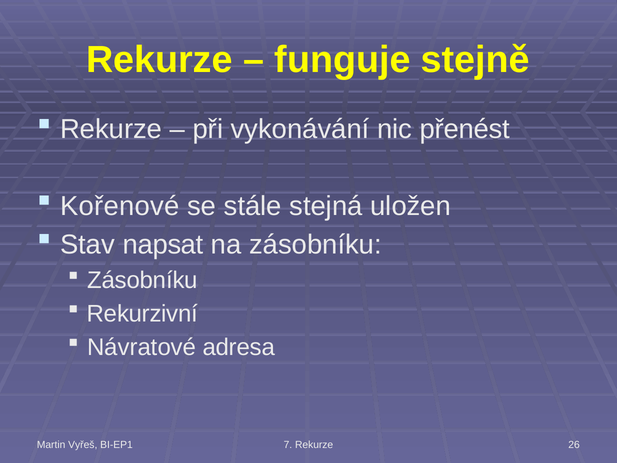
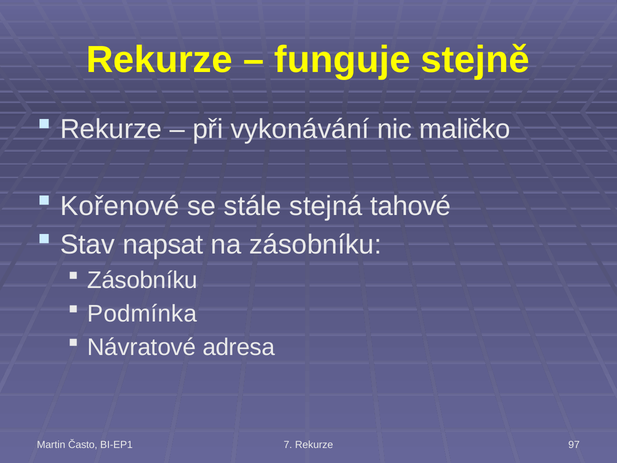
přenést: přenést -> maličko
uložen: uložen -> tahové
Rekurzivní: Rekurzivní -> Podmínka
Vyřeš: Vyřeš -> Často
26: 26 -> 97
